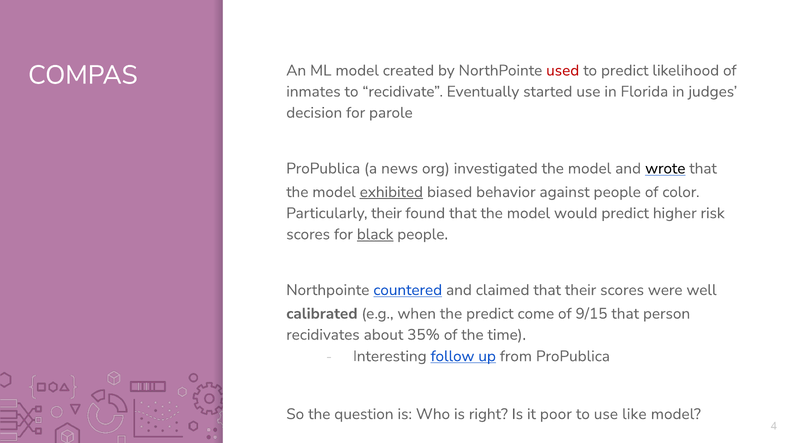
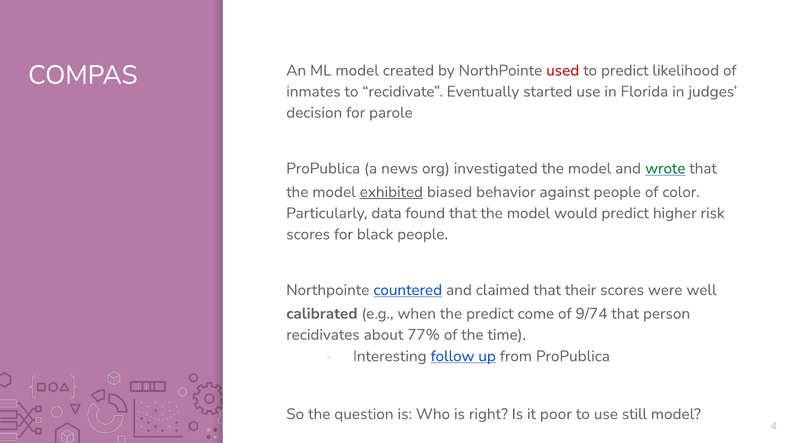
wrote colour: black -> green
Particularly their: their -> data
black underline: present -> none
9/15: 9/15 -> 9/74
35%: 35% -> 77%
like: like -> still
